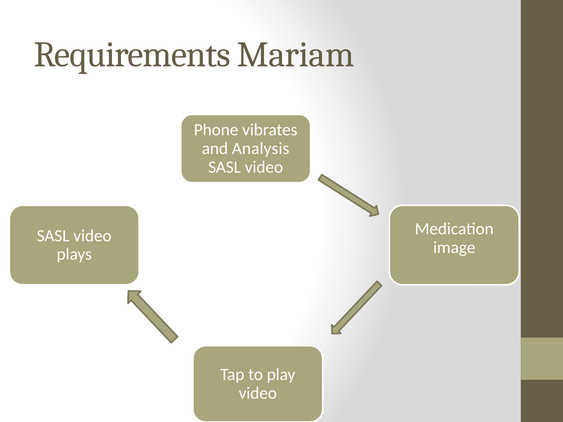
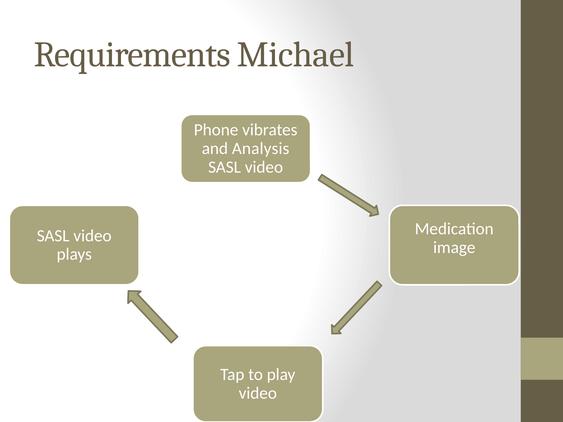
Mariam: Mariam -> Michael
